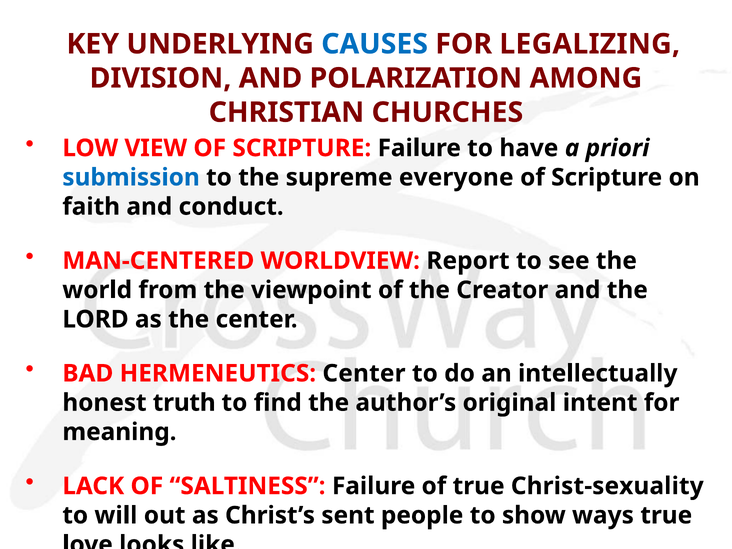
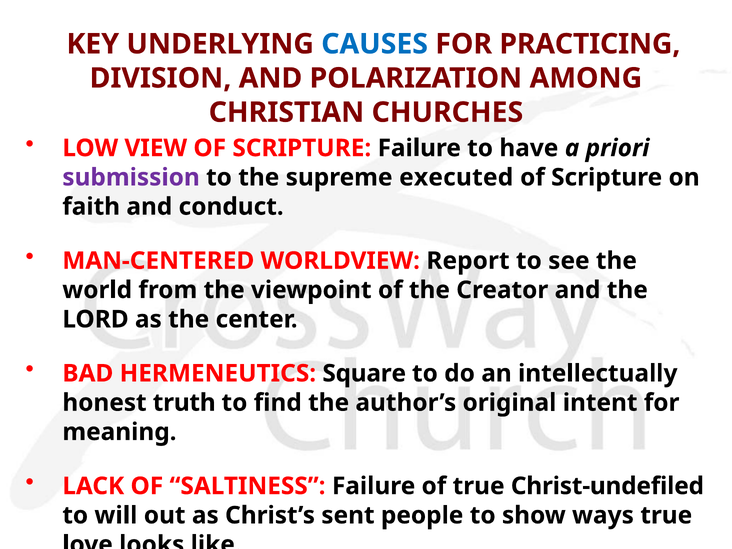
LEGALIZING: LEGALIZING -> PRACTICING
submission colour: blue -> purple
everyone: everyone -> executed
HERMENEUTICS Center: Center -> Square
Christ-sexuality: Christ-sexuality -> Christ-undefiled
